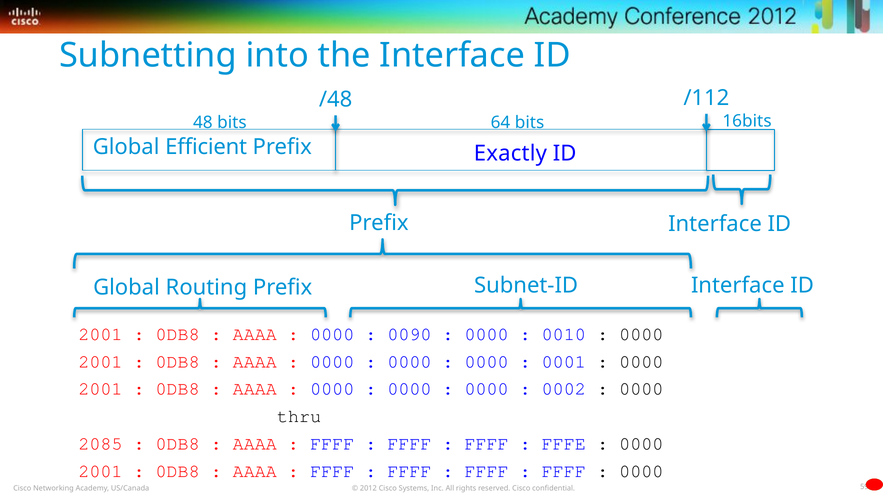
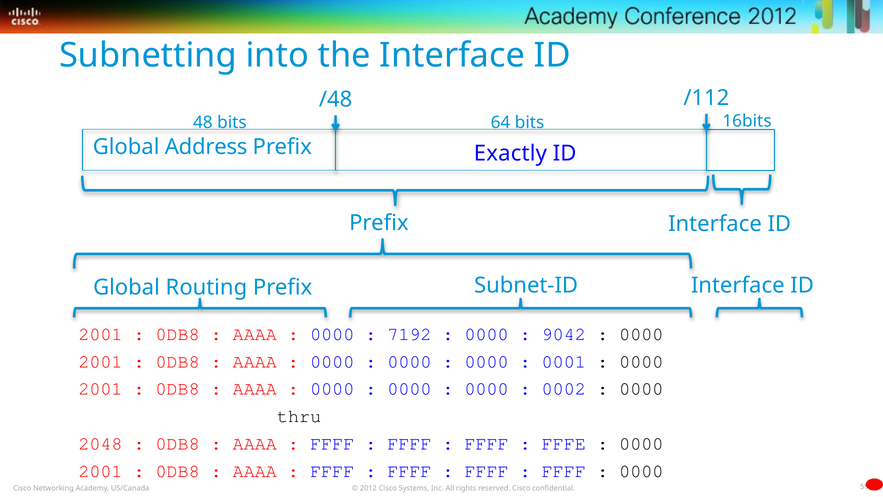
Efficient: Efficient -> Address
0090: 0090 -> 7192
0010: 0010 -> 9042
2085: 2085 -> 2048
